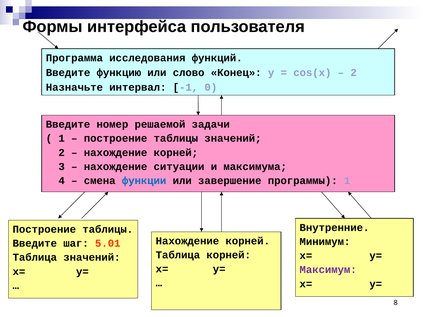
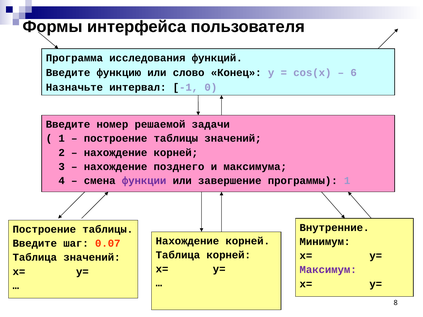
2 at (354, 73): 2 -> 6
ситуации: ситуации -> позднего
функции colour: blue -> purple
5.01: 5.01 -> 0.07
